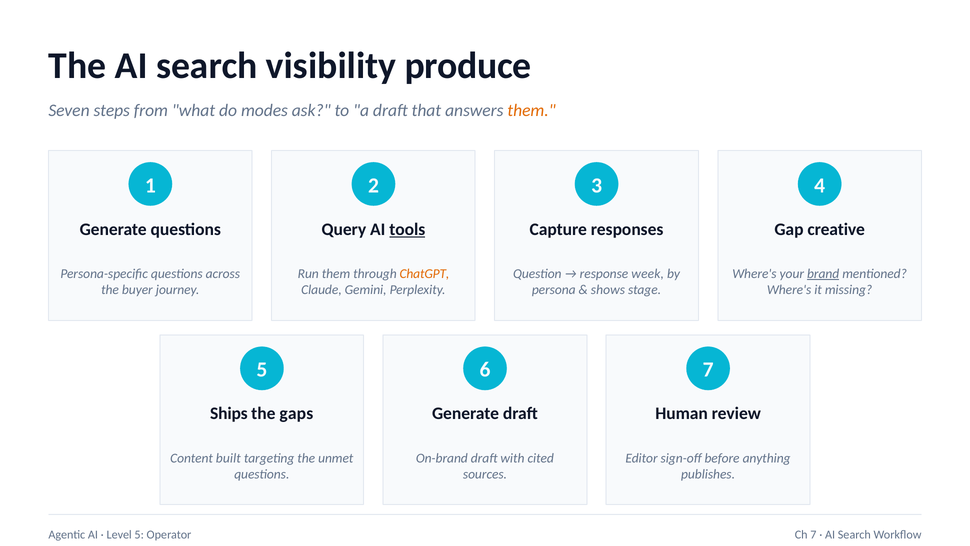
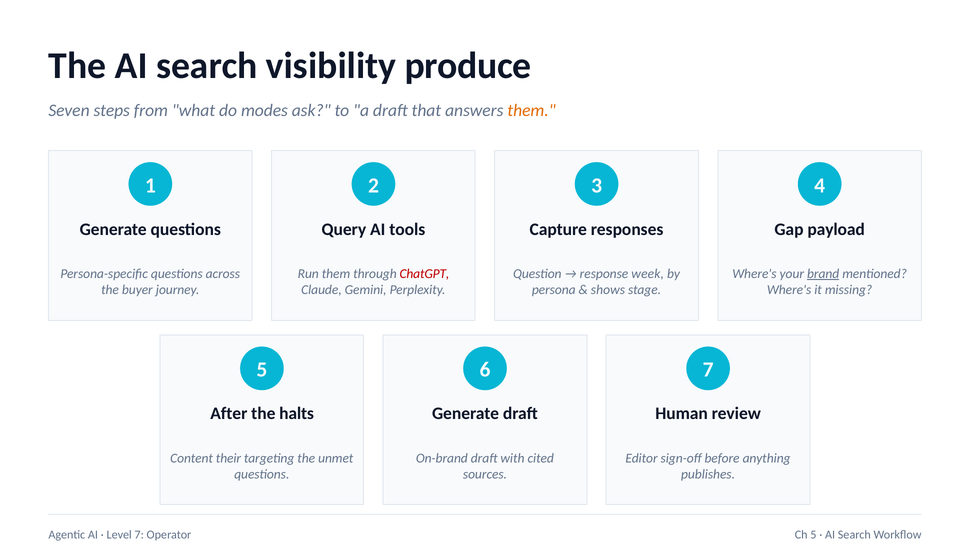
tools underline: present -> none
creative: creative -> payload
ChatGPT colour: orange -> red
Ships: Ships -> After
gaps: gaps -> halts
built: built -> their
Level 5: 5 -> 7
Ch 7: 7 -> 5
